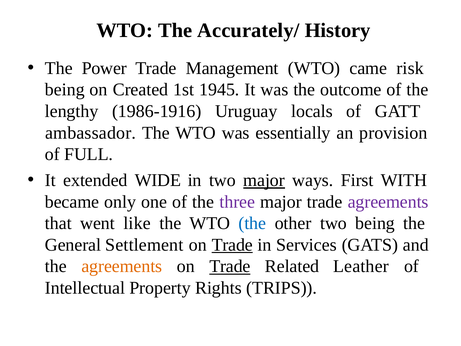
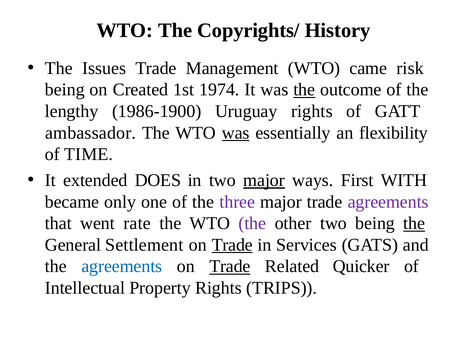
Accurately/: Accurately/ -> Copyrights/
Power: Power -> Issues
1945: 1945 -> 1974
the at (304, 90) underline: none -> present
1986-1916: 1986-1916 -> 1986-1900
Uruguay locals: locals -> rights
was at (236, 133) underline: none -> present
provision: provision -> flexibility
FULL: FULL -> TIME
WIDE: WIDE -> DOES
like: like -> rate
the at (252, 223) colour: blue -> purple
the at (414, 223) underline: none -> present
agreements at (122, 266) colour: orange -> blue
Leather: Leather -> Quicker
